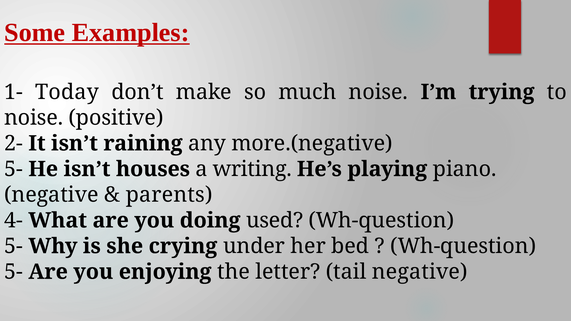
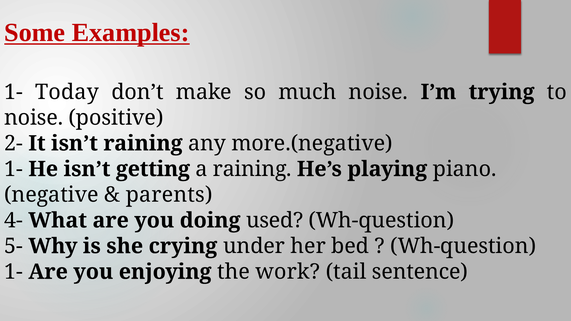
5- at (14, 169): 5- -> 1-
houses: houses -> getting
a writing: writing -> raining
5- at (14, 272): 5- -> 1-
letter: letter -> work
tail negative: negative -> sentence
